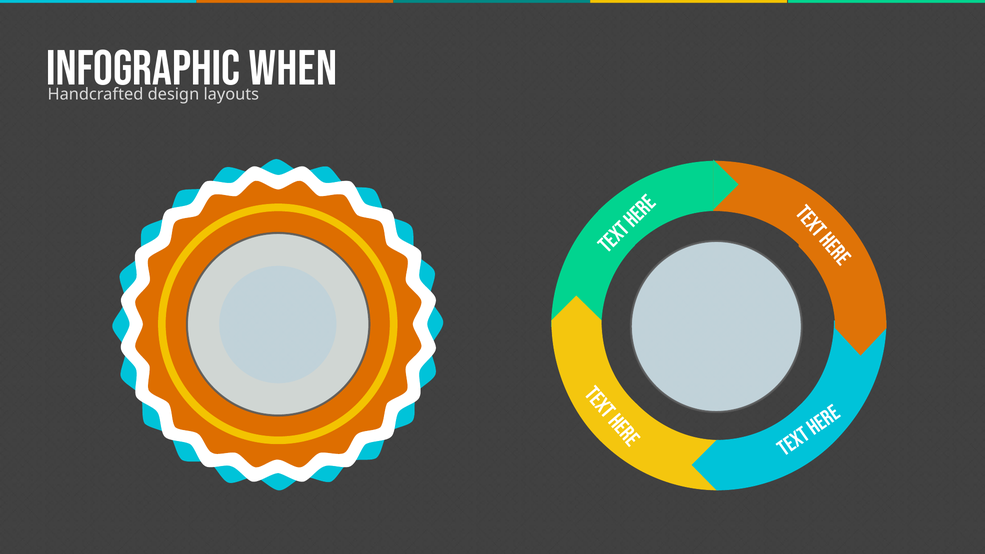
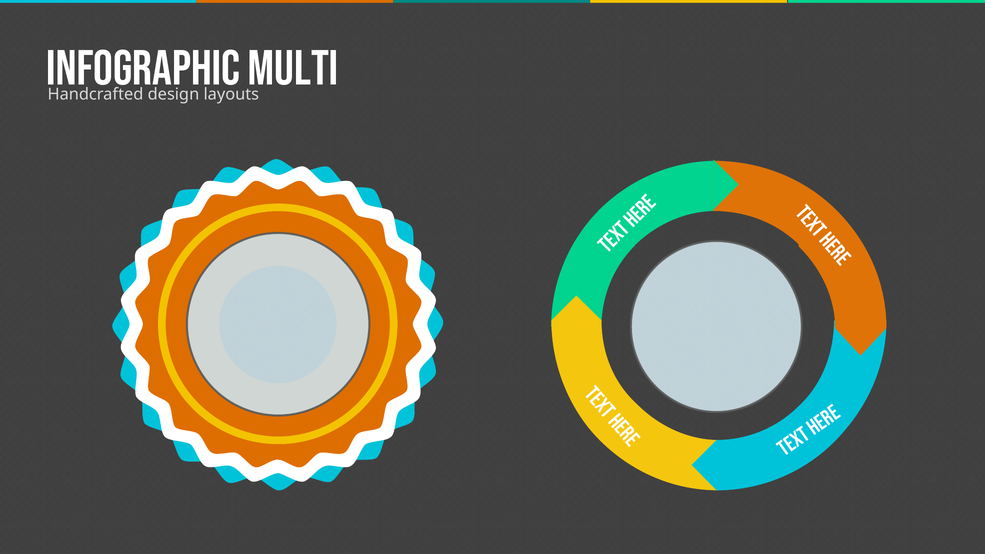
WHEN: WHEN -> MULTI
